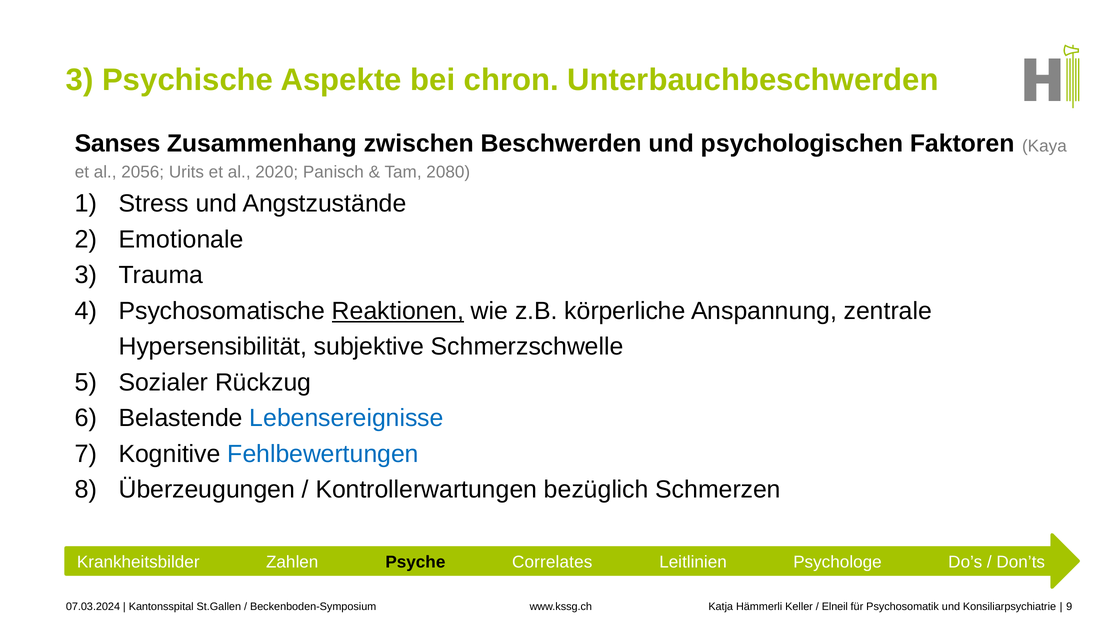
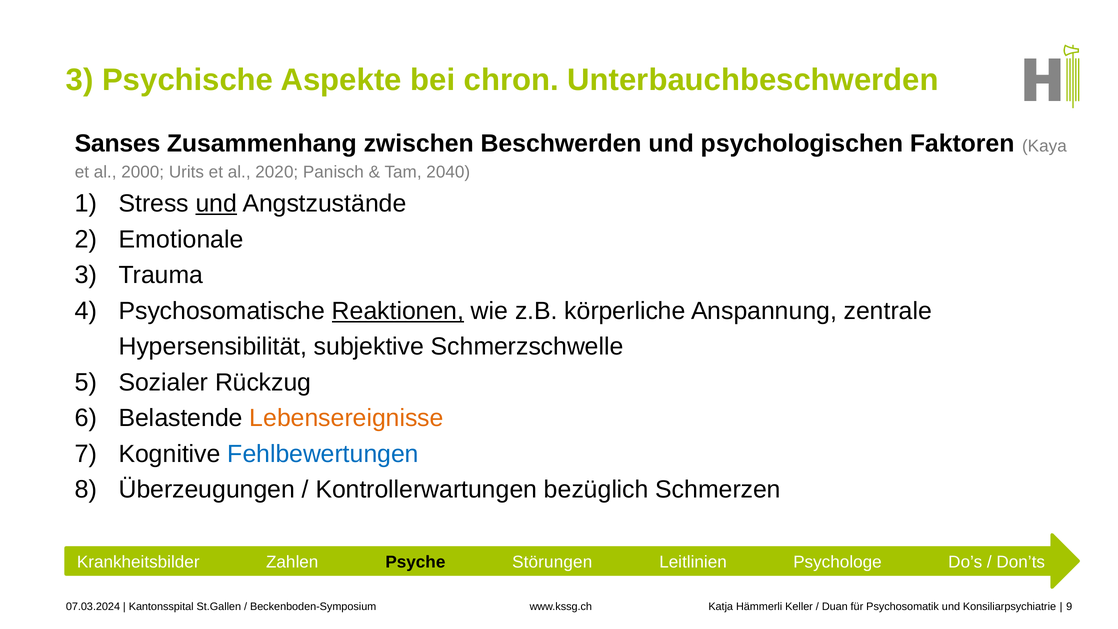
2056: 2056 -> 2000
2080: 2080 -> 2040
und at (216, 204) underline: none -> present
Lebensereignisse colour: blue -> orange
Correlates: Correlates -> Störungen
Elneil: Elneil -> Duan
